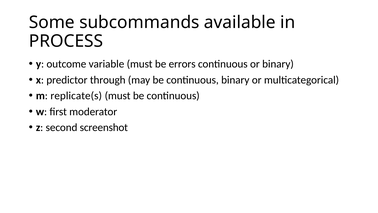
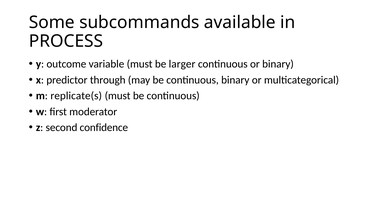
errors: errors -> larger
screenshot: screenshot -> confidence
